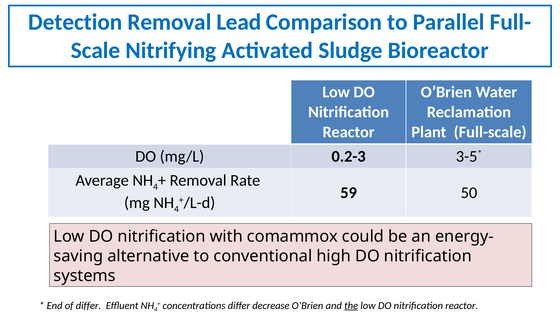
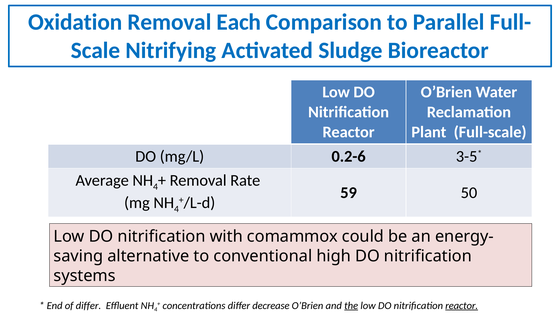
Detection: Detection -> Oxidation
Lead: Lead -> Each
0.2-3: 0.2-3 -> 0.2-6
reactor at (462, 306) underline: none -> present
